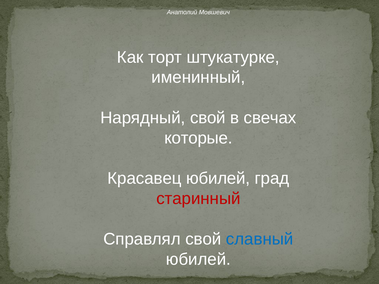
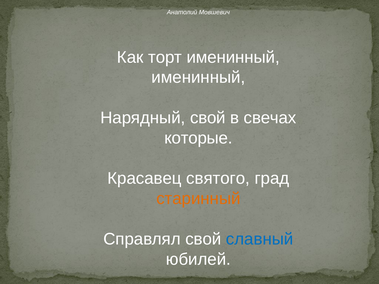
торт штукатурке: штукатурке -> именинный
Красавец юбилей: юбилей -> святого
старинный colour: red -> orange
